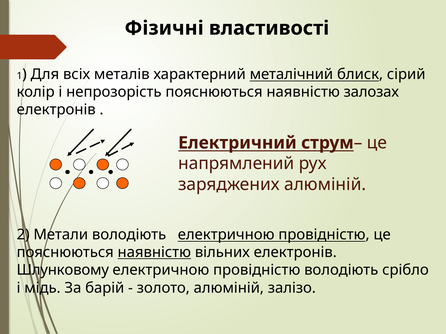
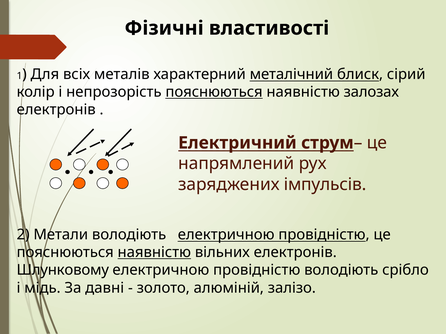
пояснюються at (214, 92) underline: none -> present
заряджених алюміній: алюміній -> імпульсів
барій: барій -> давні
